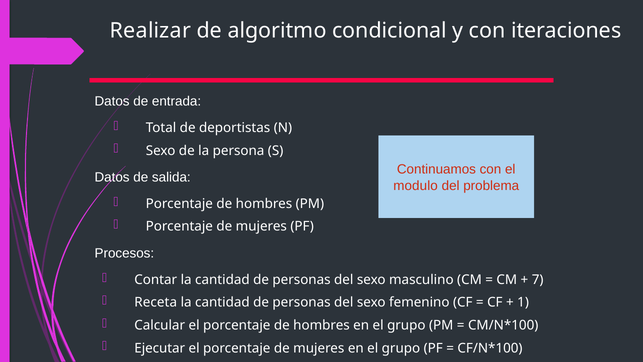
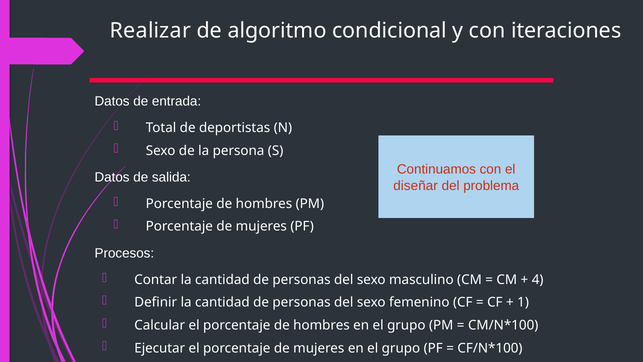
modulo: modulo -> diseñar
7: 7 -> 4
Receta: Receta -> Definir
